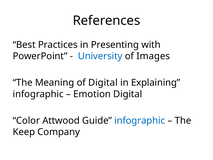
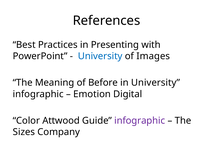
of Digital: Digital -> Before
in Explaining: Explaining -> University
infographic at (140, 120) colour: blue -> purple
Keep: Keep -> Sizes
